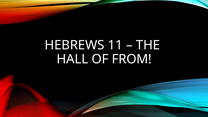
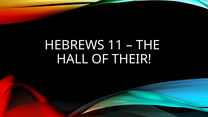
FROM: FROM -> THEIR
